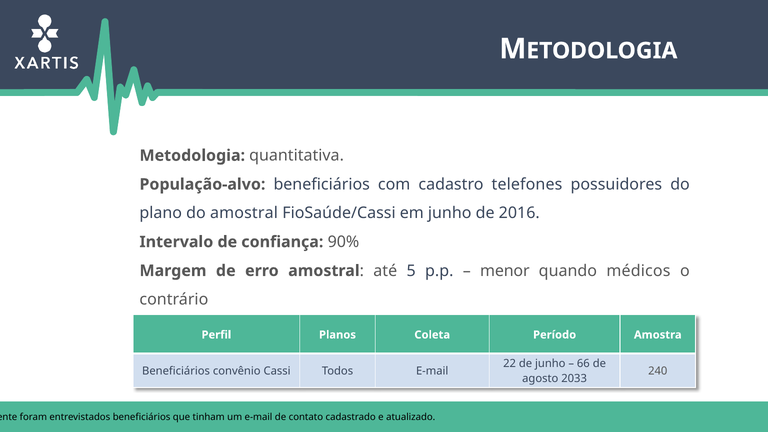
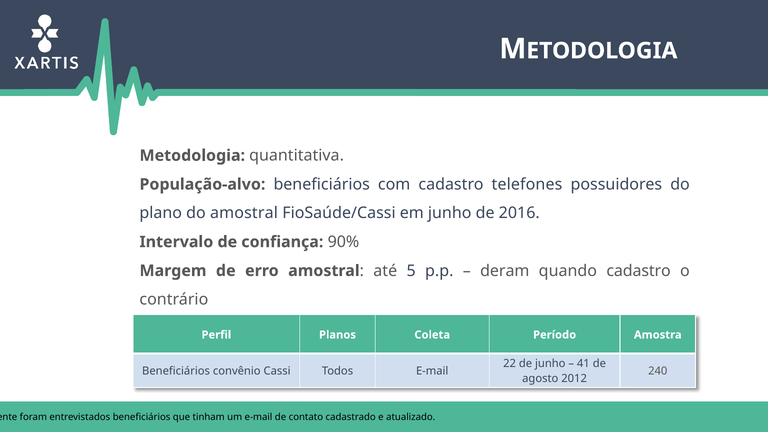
menor: menor -> deram
quando médicos: médicos -> cadastro
66: 66 -> 41
2033: 2033 -> 2012
